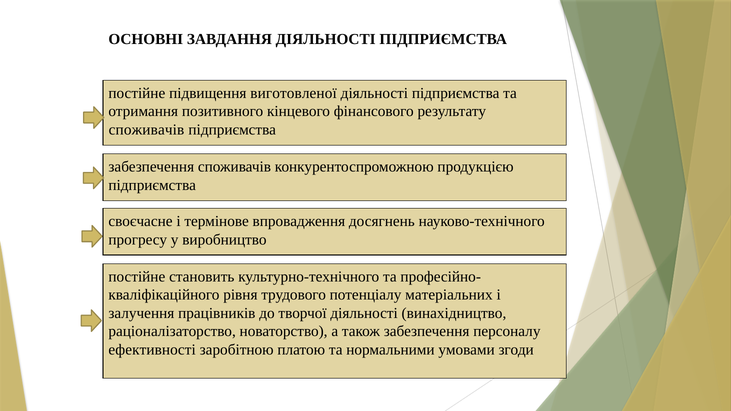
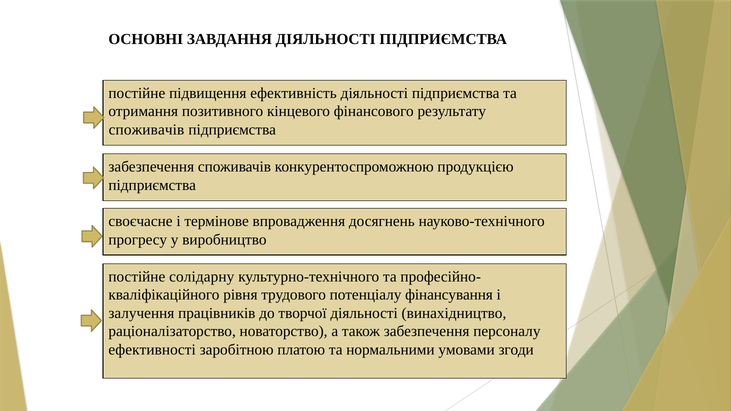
виготовленої: виготовленої -> ефективність
становить: становить -> солідарну
матеріальних: матеріальних -> фінансування
